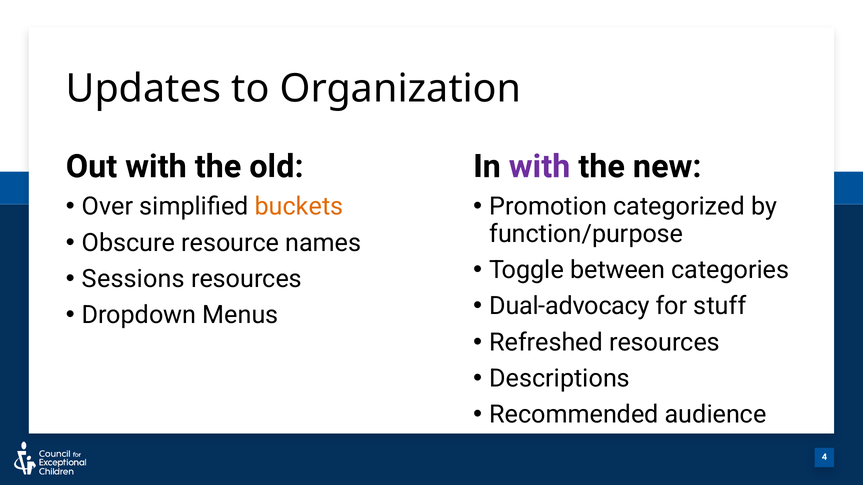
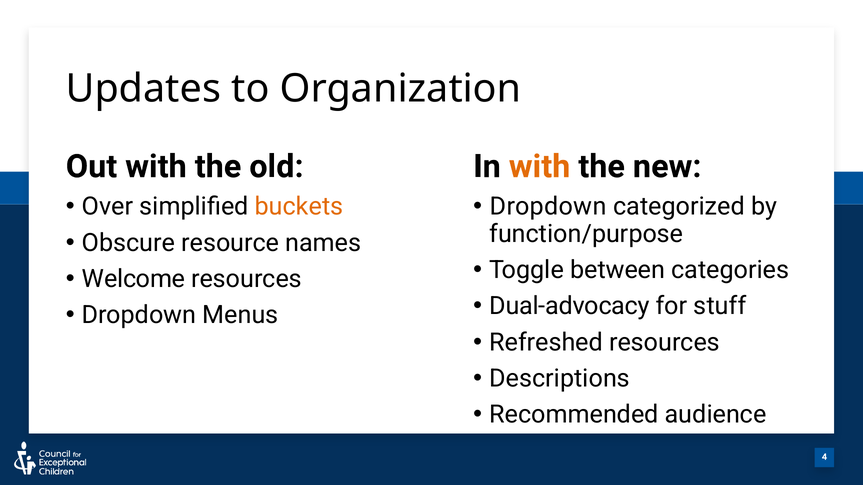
with at (540, 167) colour: purple -> orange
Promotion at (548, 207): Promotion -> Dropdown
Sessions: Sessions -> Welcome
